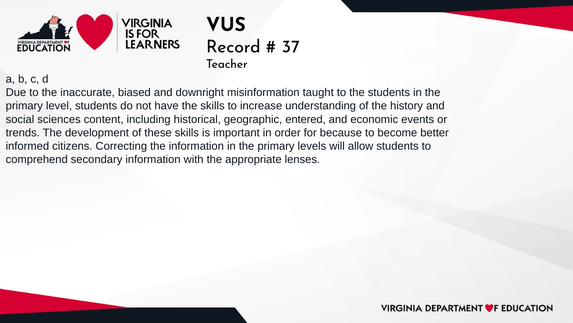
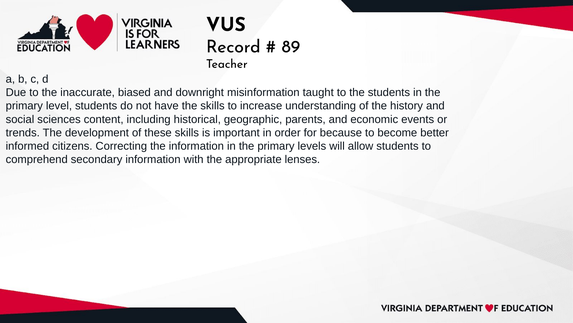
37: 37 -> 89
entered: entered -> parents
